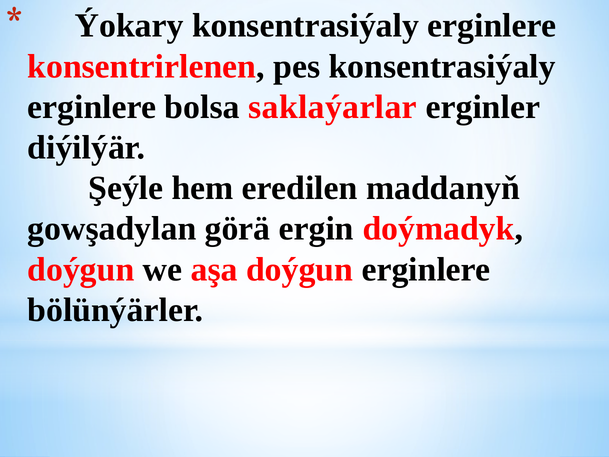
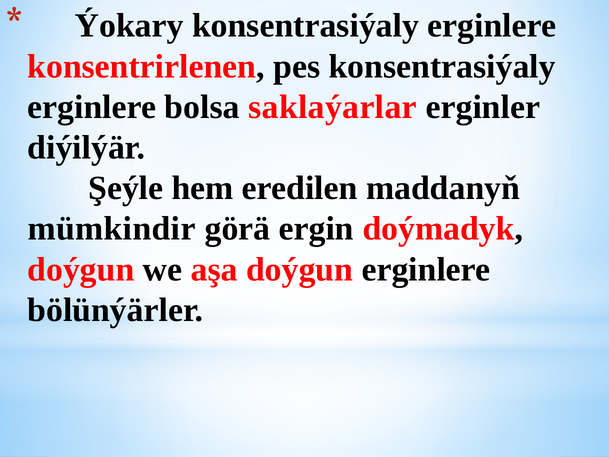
gowşadylan: gowşadylan -> mümkindir
